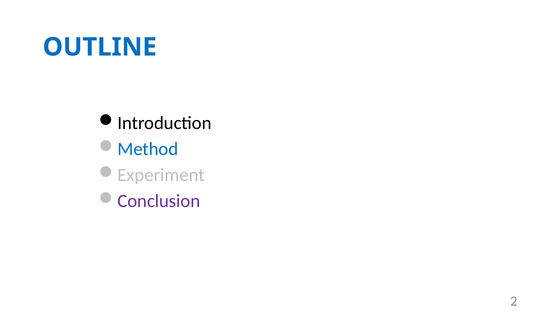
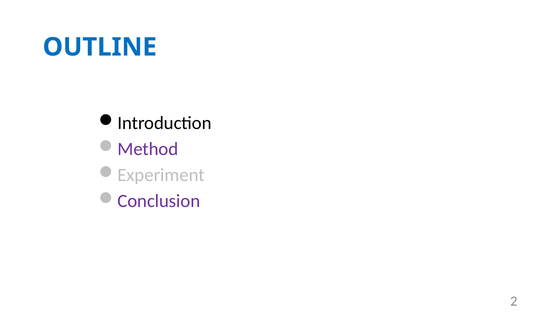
Method colour: blue -> purple
